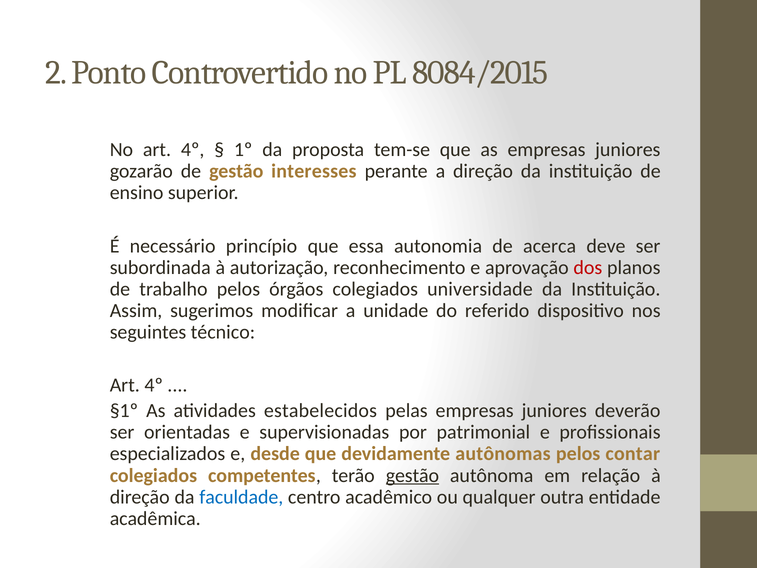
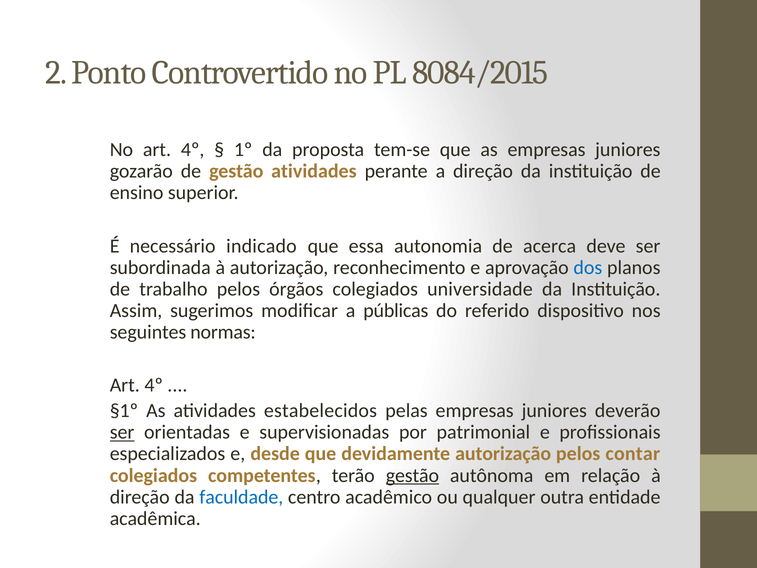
gestão interesses: interesses -> atividades
princípio: princípio -> indicado
dos colour: red -> blue
unidade: unidade -> públicas
técnico: técnico -> normas
ser at (122, 432) underline: none -> present
devidamente autônomas: autônomas -> autorização
